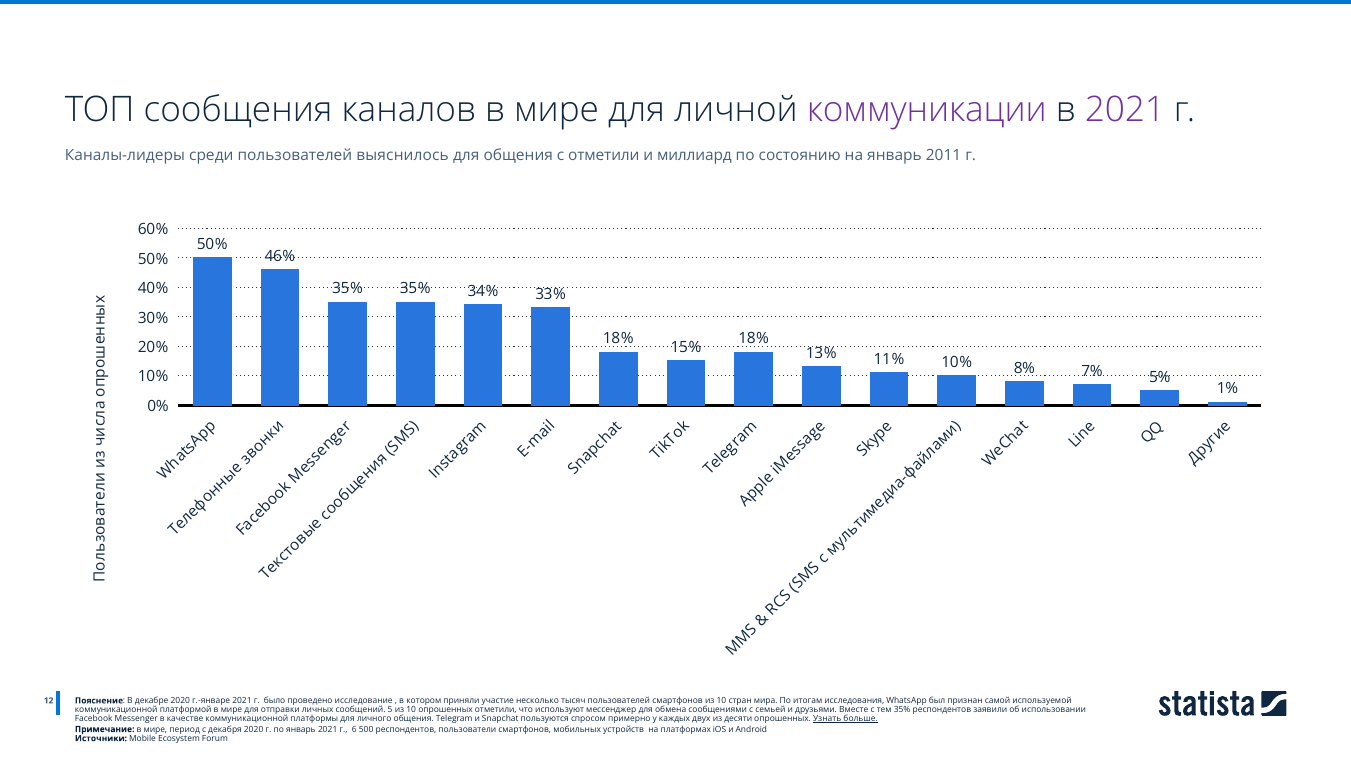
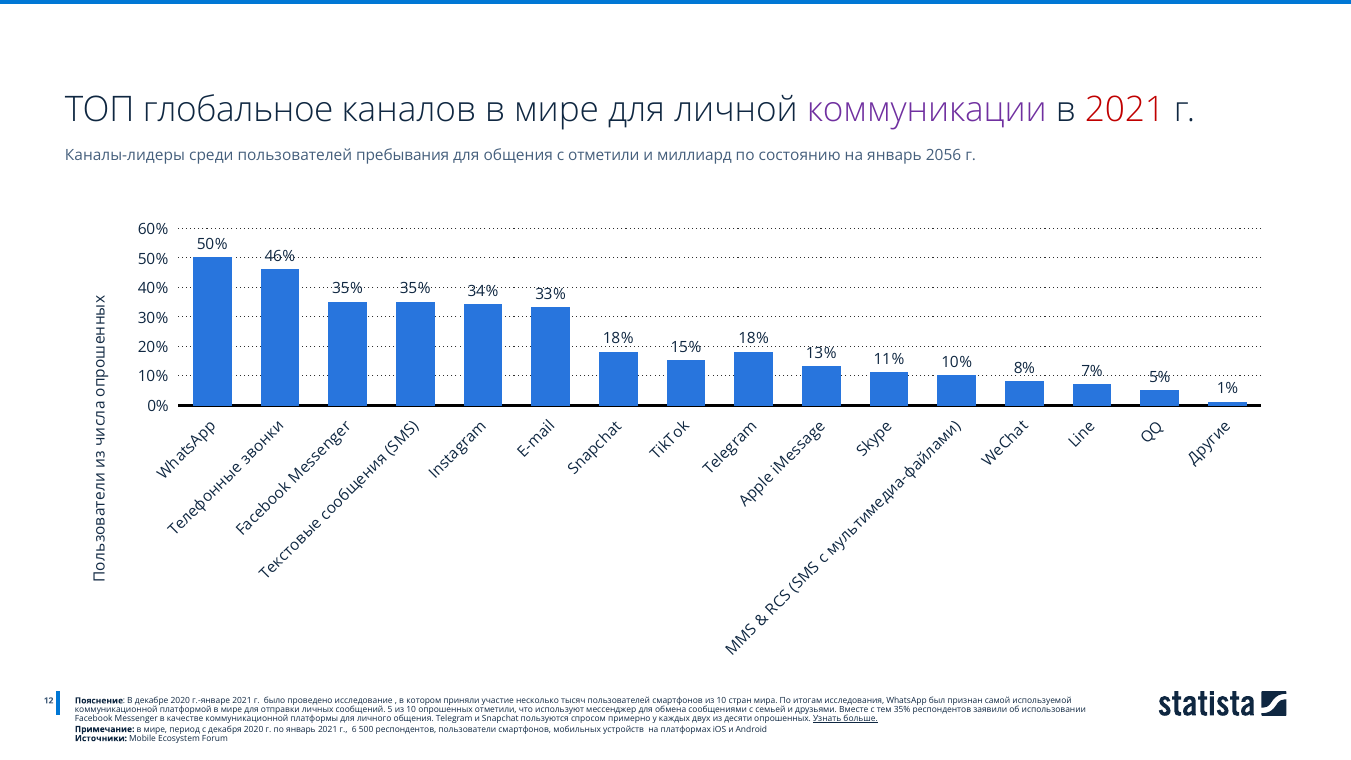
сообщения: сообщения -> глобальное
2021 at (1125, 110) colour: purple -> red
выяснилось: выяснилось -> пребывания
2011: 2011 -> 2056
